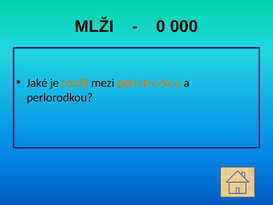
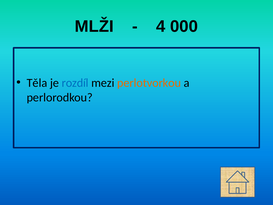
0: 0 -> 4
Jaké: Jaké -> Těla
rozdíl colour: orange -> blue
